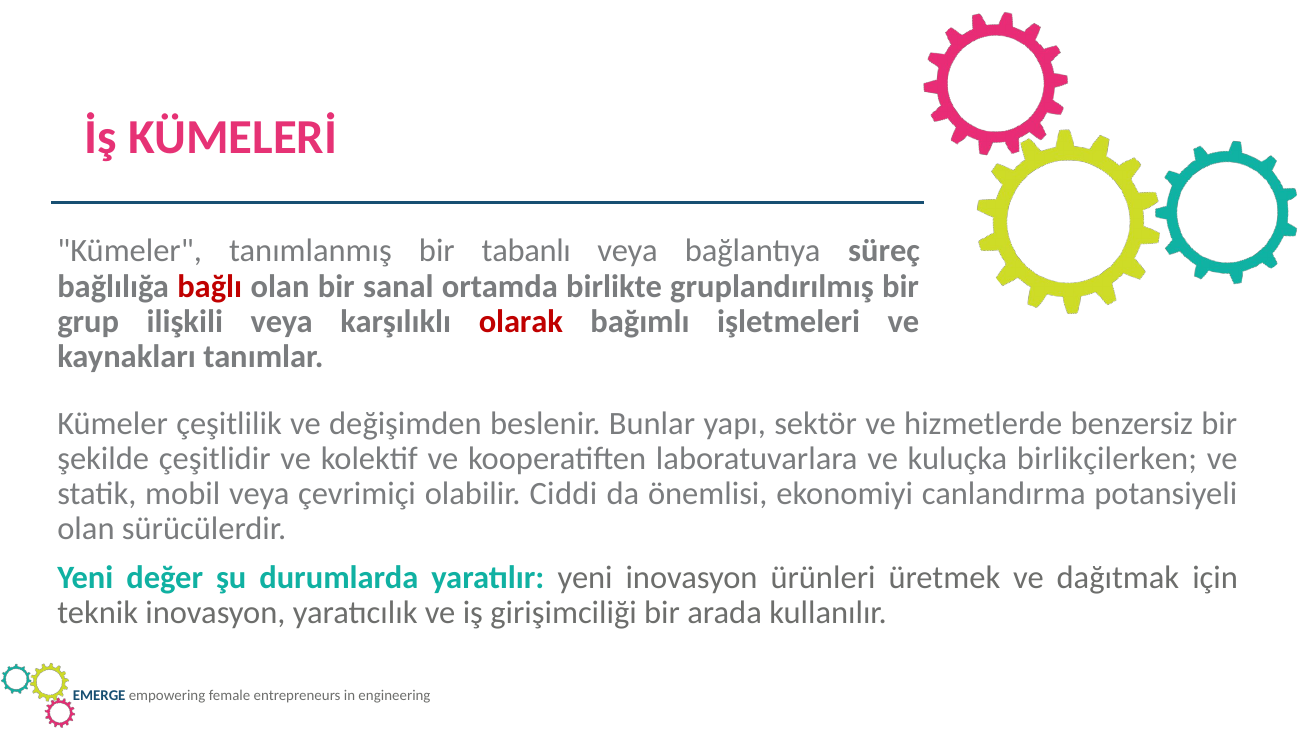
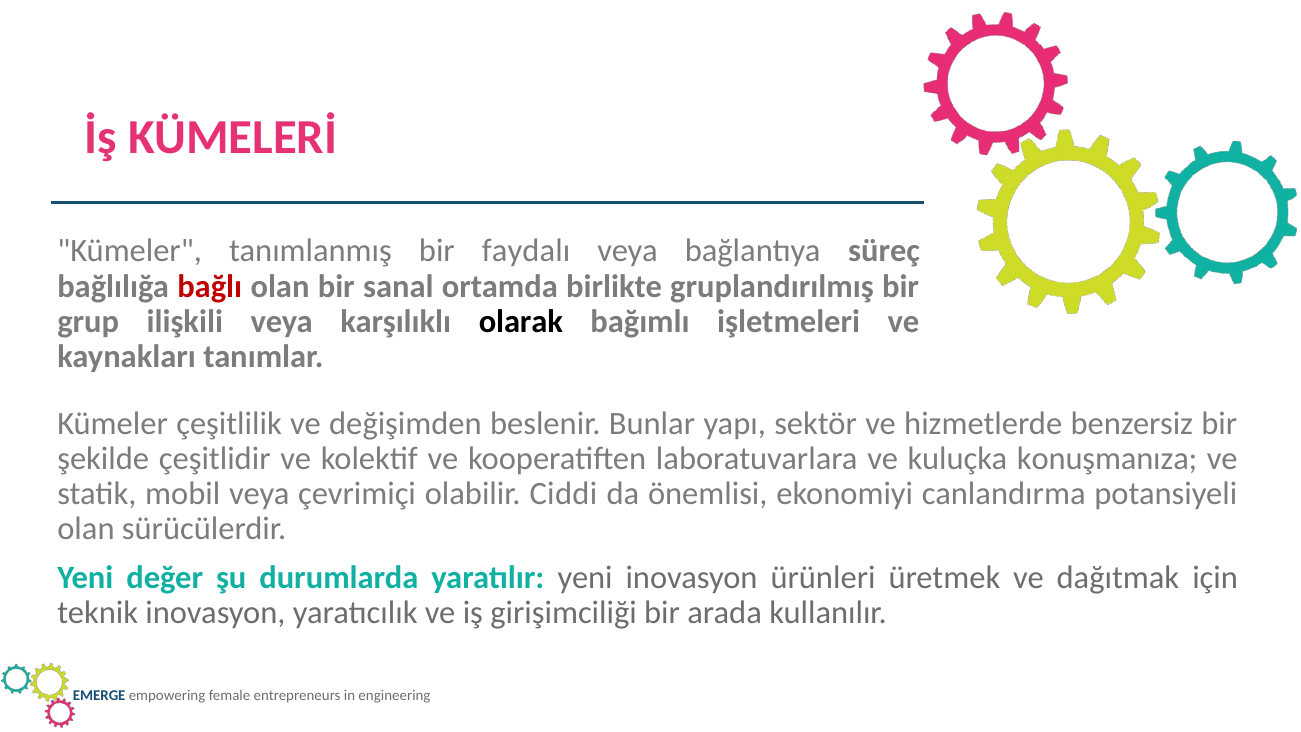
tabanlı: tabanlı -> faydalı
olarak colour: red -> black
birlikçilerken: birlikçilerken -> konuşmanıza
